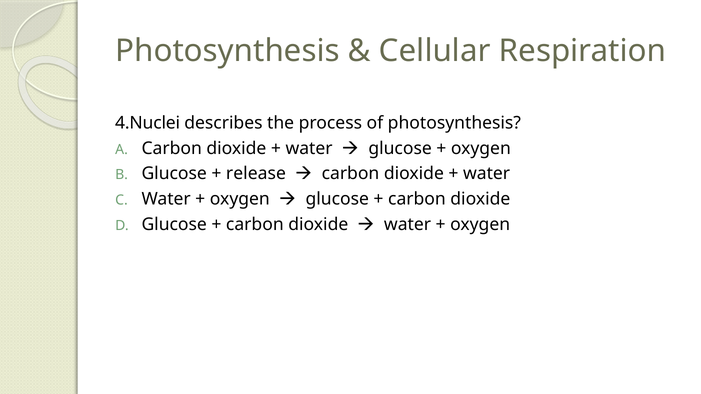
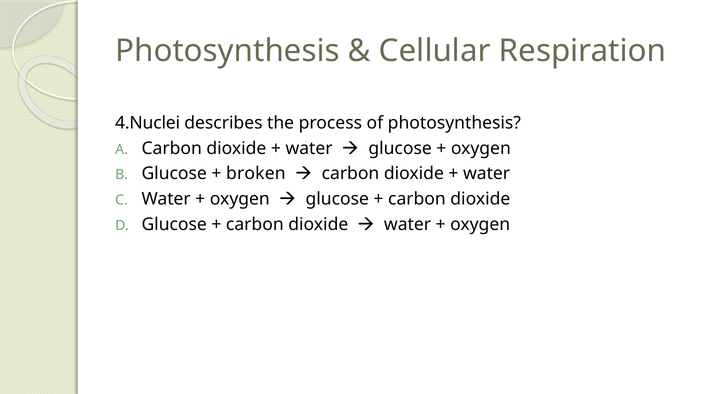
release: release -> broken
